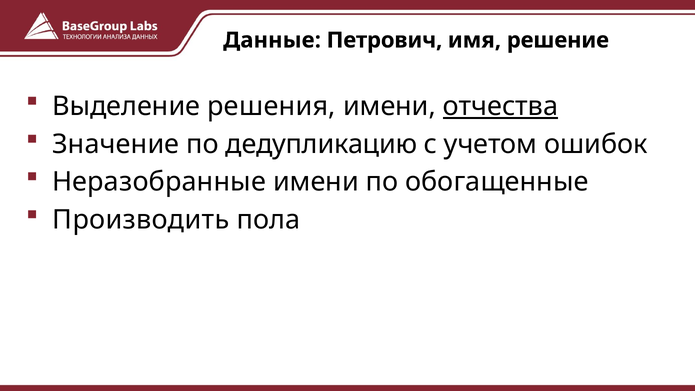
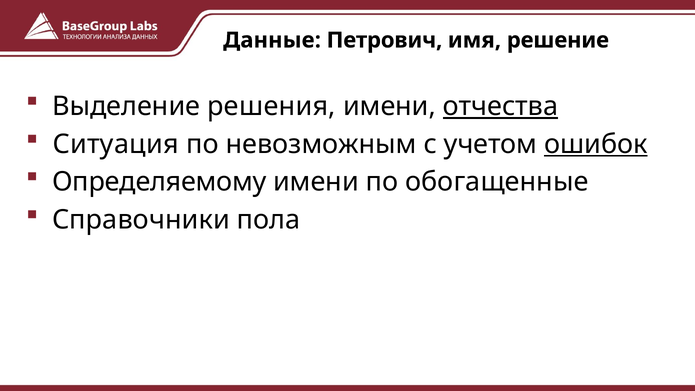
Значение: Значение -> Ситуация
дедупликацию: дедупликацию -> невозможным
ошибок underline: none -> present
Неразобранные: Неразобранные -> Определяемому
Производить: Производить -> Справочники
